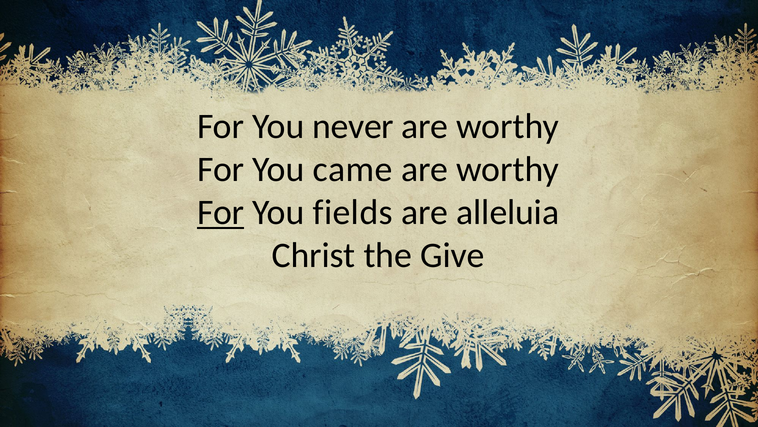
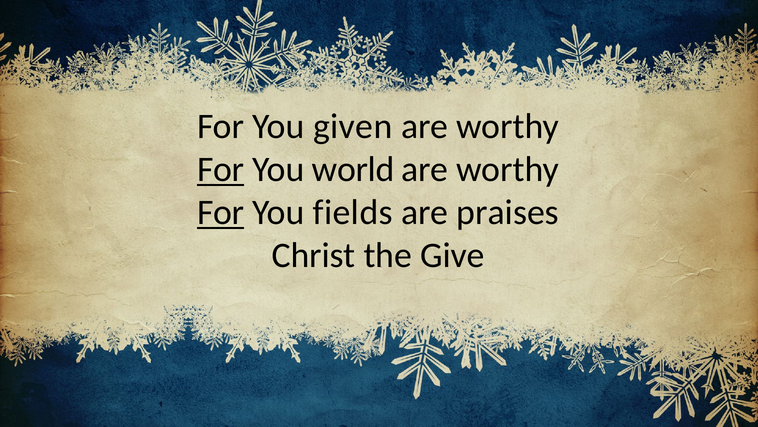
never: never -> given
For at (221, 169) underline: none -> present
came: came -> world
alleluia: alleluia -> praises
